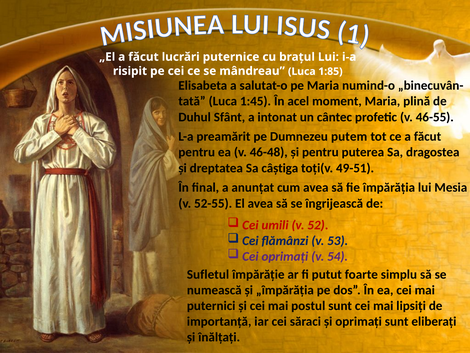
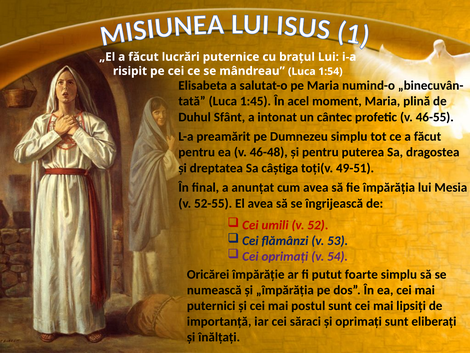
1:85: 1:85 -> 1:54
Dumnezeu putem: putem -> simplu
Sufletul: Sufletul -> Oricărei
